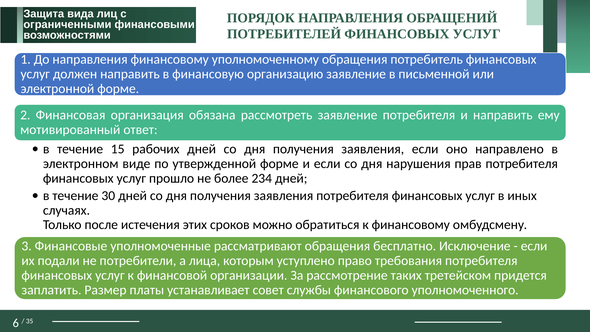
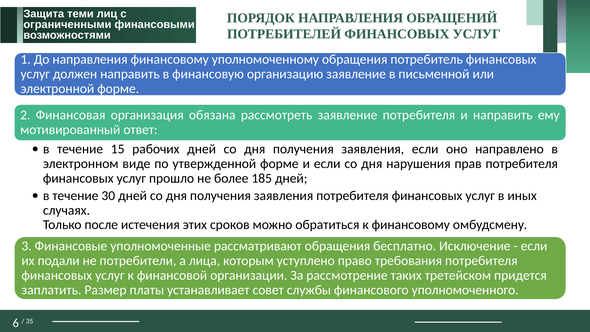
вида: вида -> теми
234: 234 -> 185
